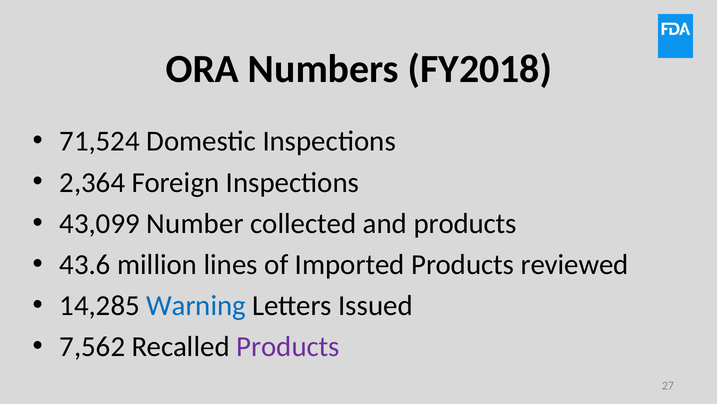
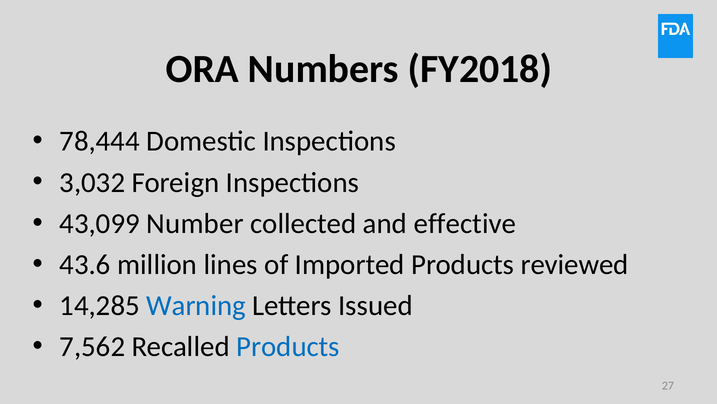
71,524: 71,524 -> 78,444
2,364: 2,364 -> 3,032
and products: products -> effective
Products at (288, 346) colour: purple -> blue
